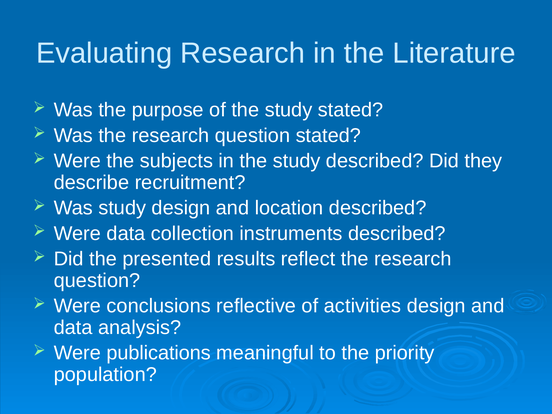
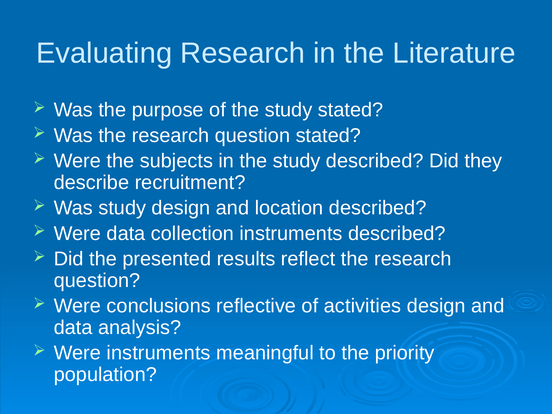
Were publications: publications -> instruments
